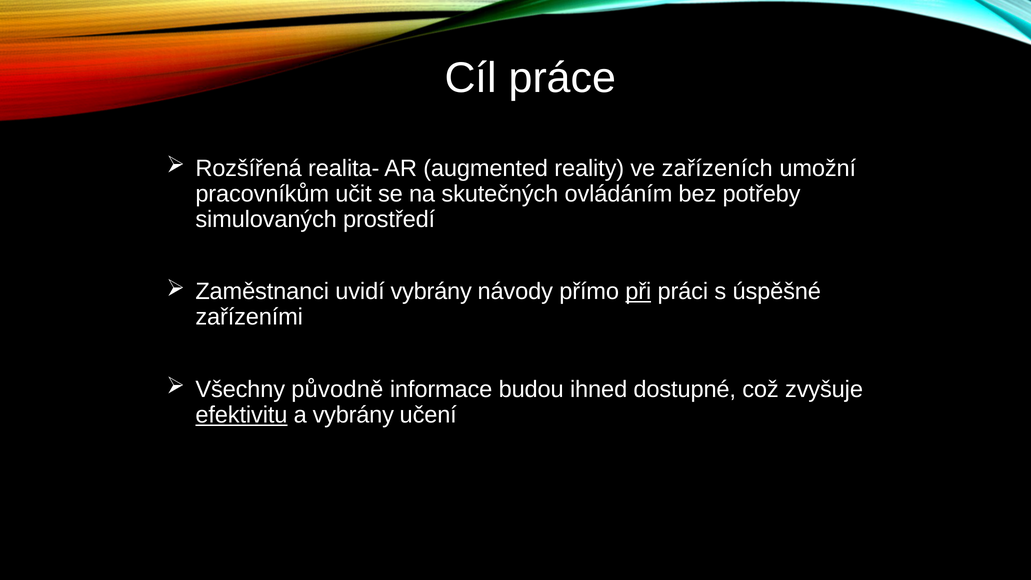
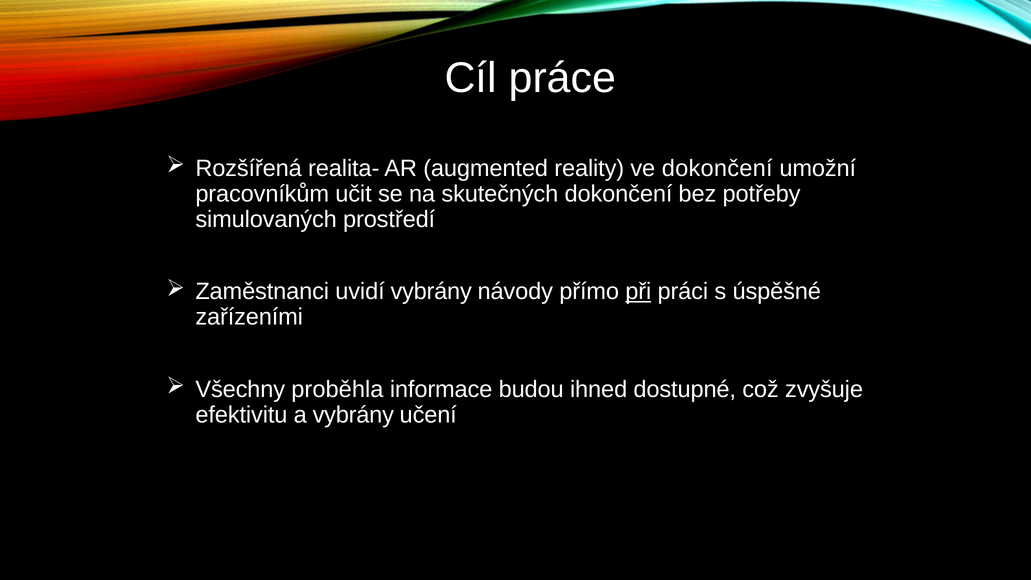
ve zařízeních: zařízeních -> dokončení
skutečných ovládáním: ovládáním -> dokončení
původně: původně -> proběhla
efektivitu underline: present -> none
